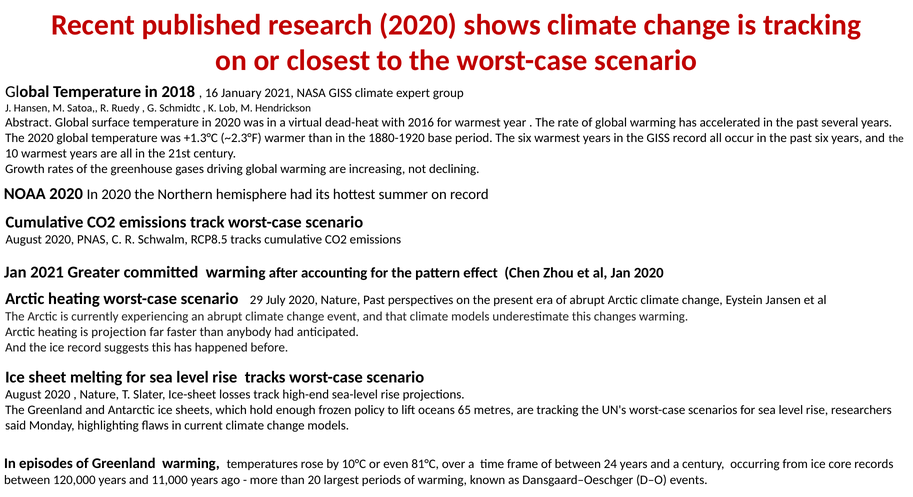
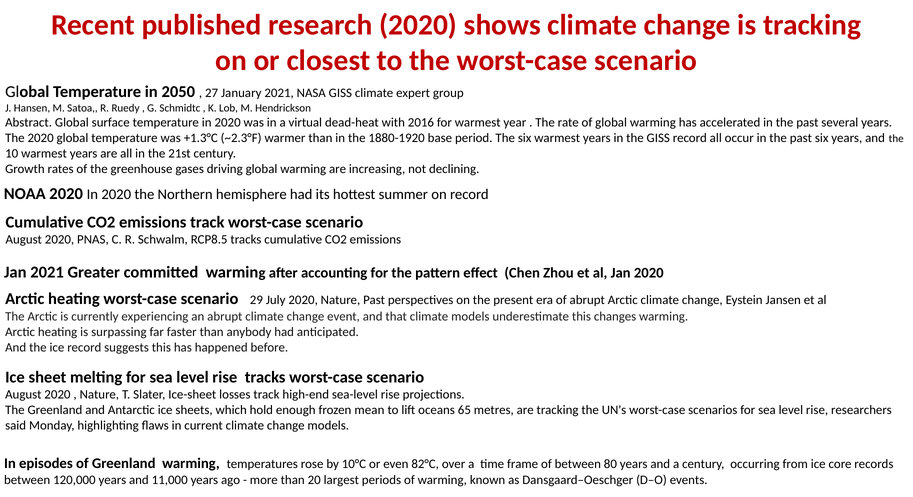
2018: 2018 -> 2050
16: 16 -> 27
projection: projection -> surpassing
policy: policy -> mean
81°C: 81°C -> 82°C
24: 24 -> 80
